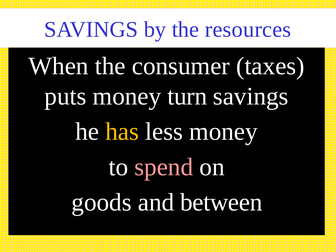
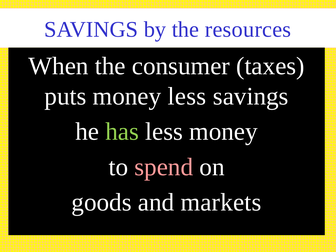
money turn: turn -> less
has colour: yellow -> light green
between: between -> markets
